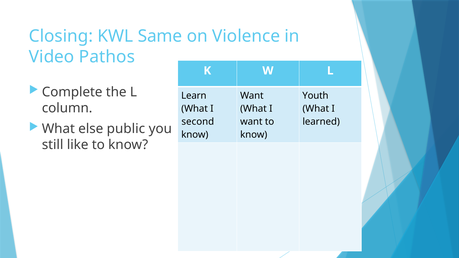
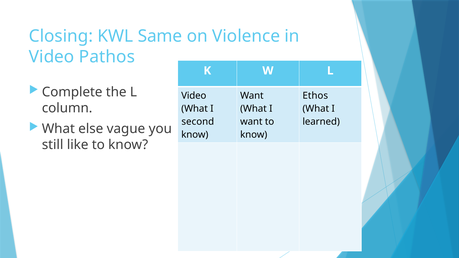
Learn at (194, 96): Learn -> Video
Youth: Youth -> Ethos
public: public -> vague
